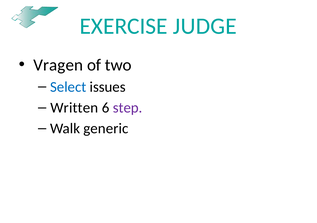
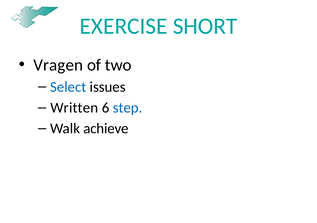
JUDGE: JUDGE -> SHORT
step colour: purple -> blue
generic: generic -> achieve
